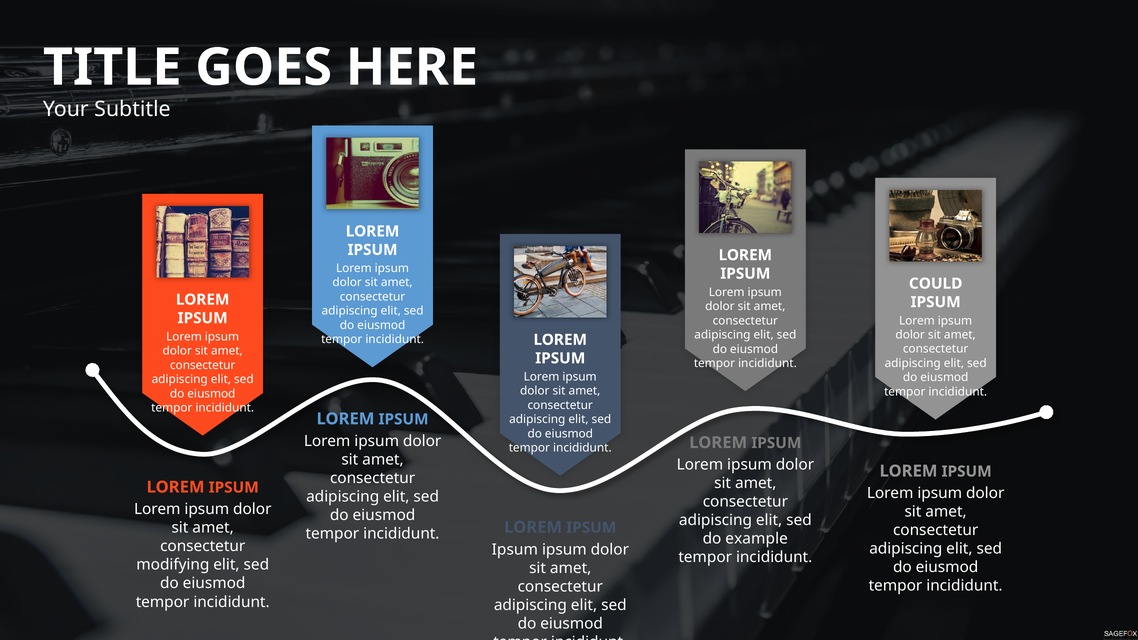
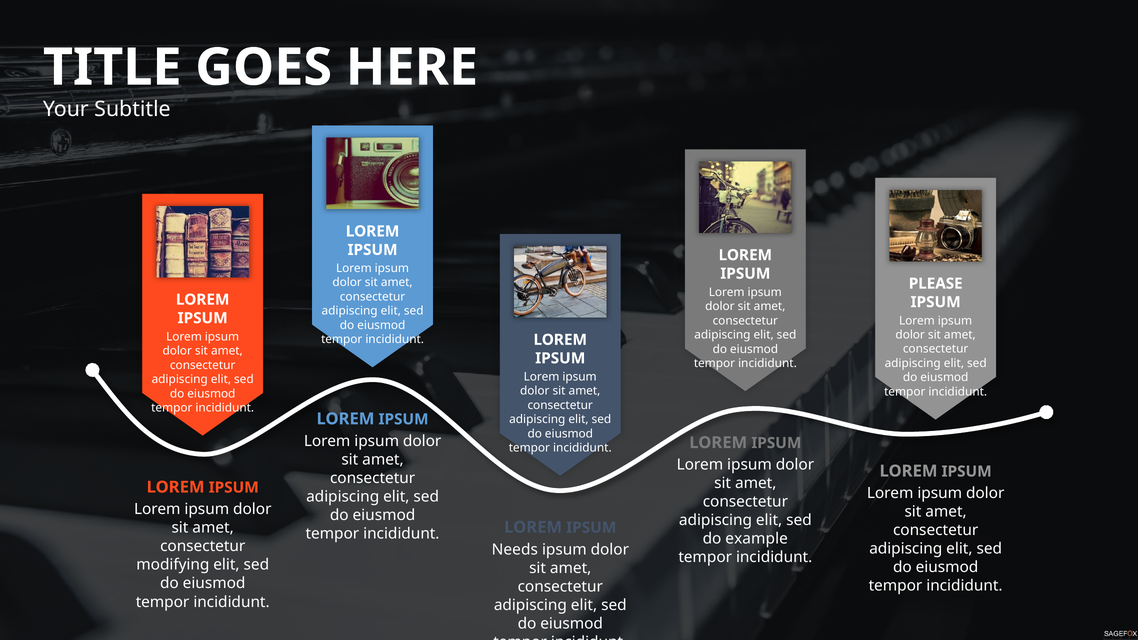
COULD: COULD -> PLEASE
Ipsum at (515, 550): Ipsum -> Needs
